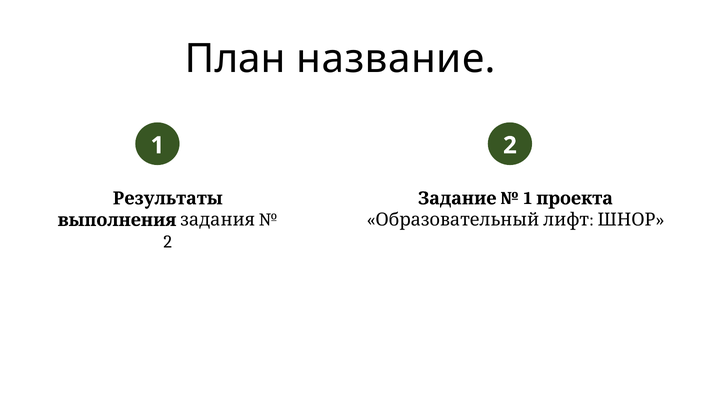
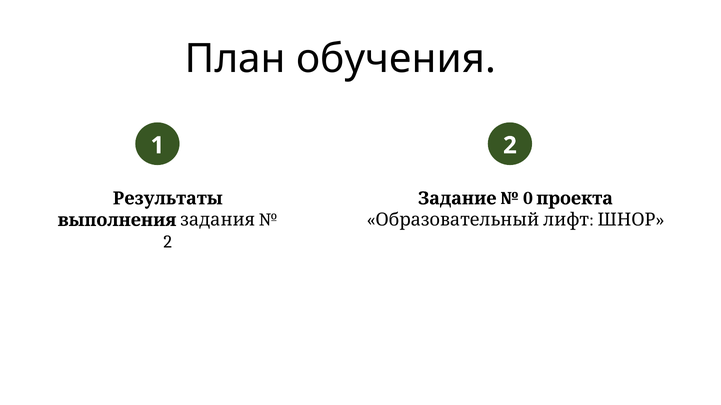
название: название -> обучения
1 at (528, 199): 1 -> 0
